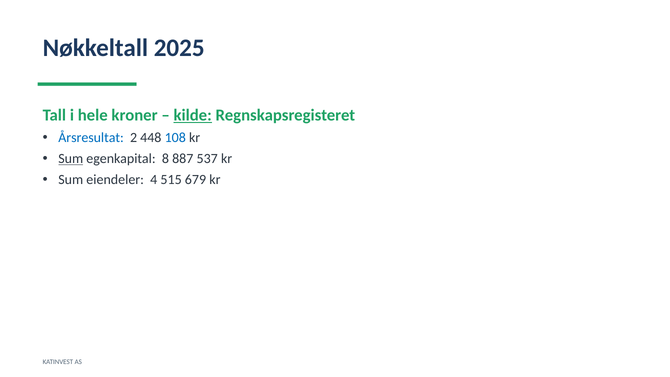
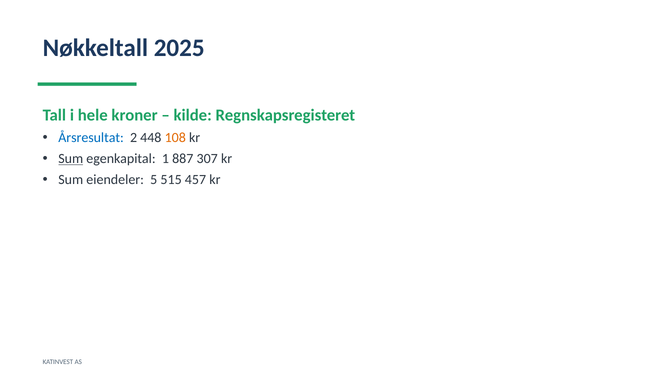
kilde underline: present -> none
108 colour: blue -> orange
8: 8 -> 1
537: 537 -> 307
4: 4 -> 5
679: 679 -> 457
